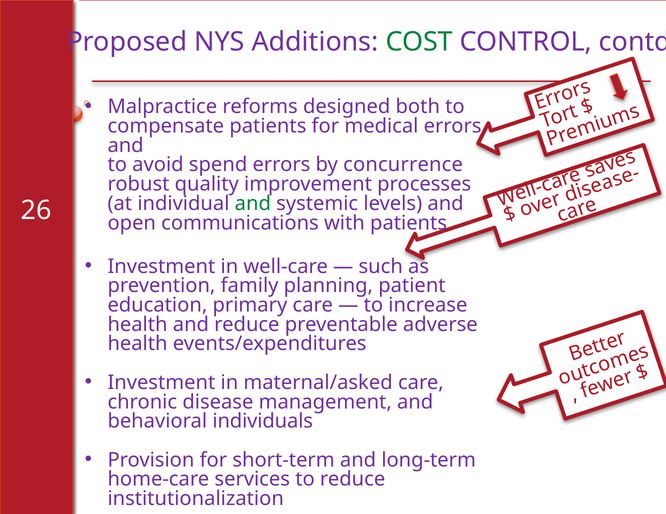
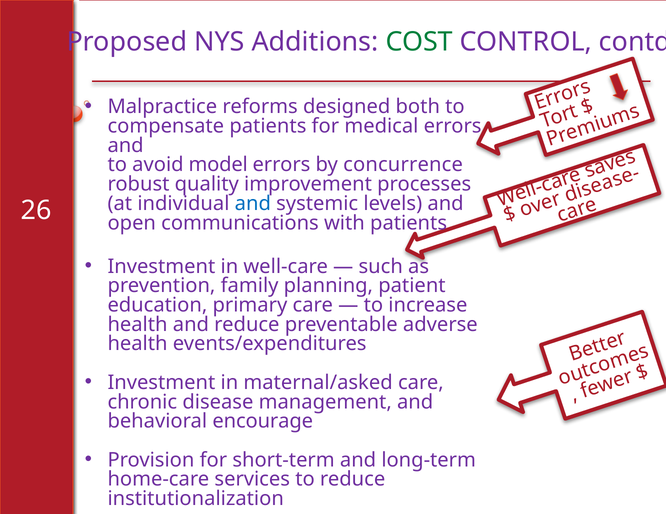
spend: spend -> model
and at (253, 204) colour: green -> blue
individuals: individuals -> encourage
